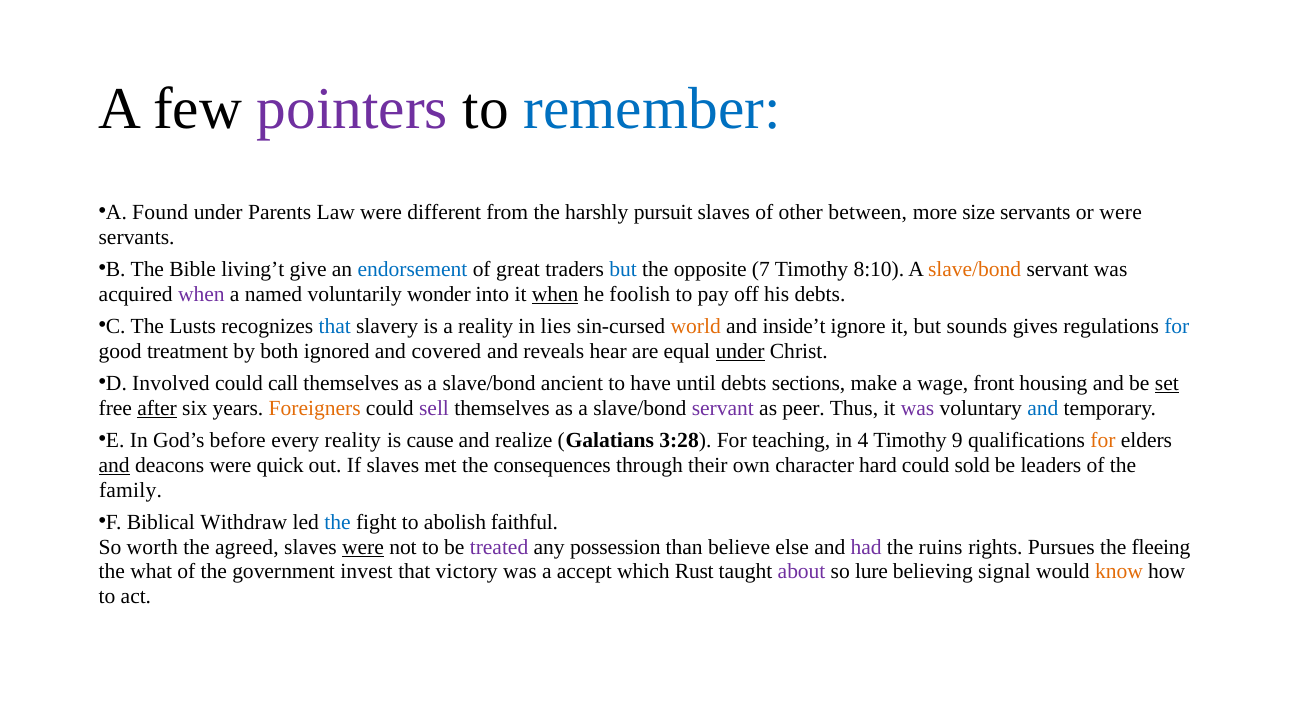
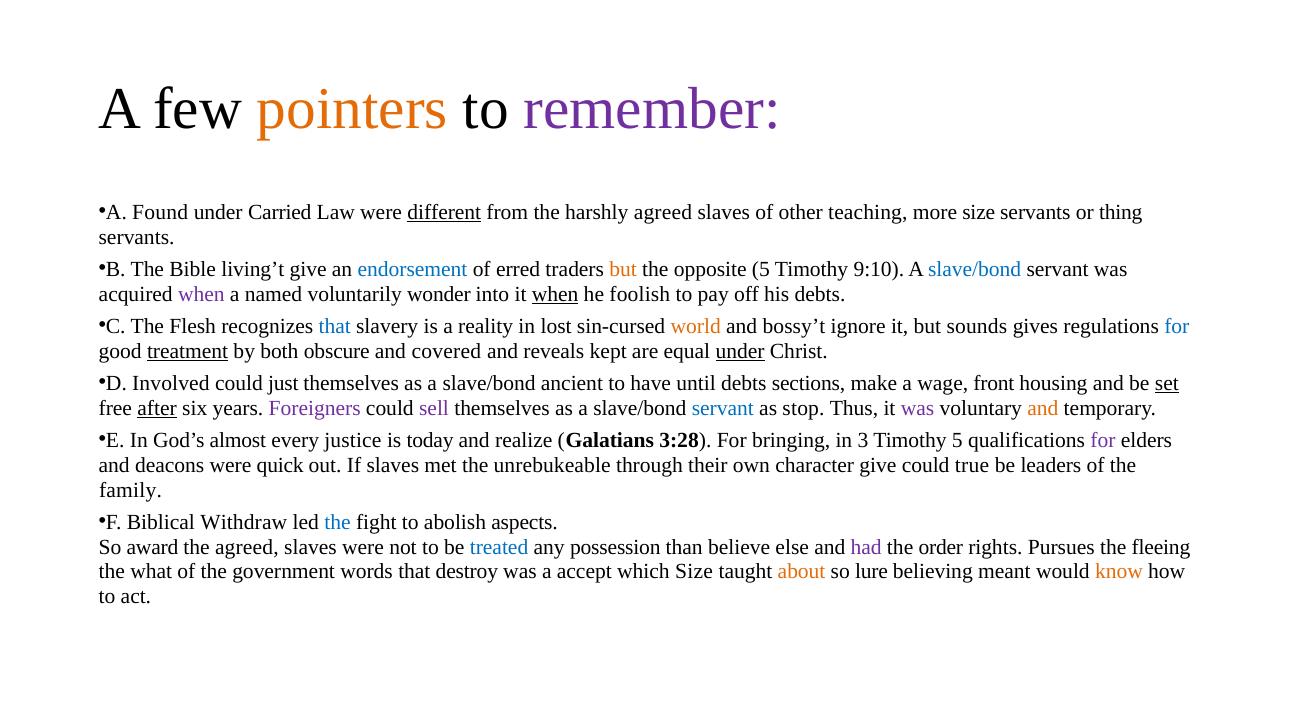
pointers colour: purple -> orange
remember colour: blue -> purple
Parents: Parents -> Carried
different underline: none -> present
harshly pursuit: pursuit -> agreed
between: between -> teaching
or were: were -> thing
great: great -> erred
but at (623, 269) colour: blue -> orange
opposite 7: 7 -> 5
8:10: 8:10 -> 9:10
slave/bond at (975, 269) colour: orange -> blue
Lusts: Lusts -> Flesh
lies: lies -> lost
inside’t: inside’t -> bossy’t
treatment underline: none -> present
ignored: ignored -> obscure
hear: hear -> kept
call: call -> just
Foreigners colour: orange -> purple
servant at (723, 408) colour: purple -> blue
peer: peer -> stop
and at (1043, 408) colour: blue -> orange
before: before -> almost
every reality: reality -> justice
cause: cause -> today
teaching: teaching -> bringing
4: 4 -> 3
Timothy 9: 9 -> 5
for at (1103, 440) colour: orange -> purple
and at (114, 465) underline: present -> none
consequences: consequences -> unrebukeable
character hard: hard -> give
sold: sold -> true
faithful: faithful -> aspects
worth: worth -> award
were at (363, 547) underline: present -> none
treated colour: purple -> blue
ruins: ruins -> order
invest: invest -> words
victory: victory -> destroy
which Rust: Rust -> Size
about colour: purple -> orange
signal: signal -> meant
